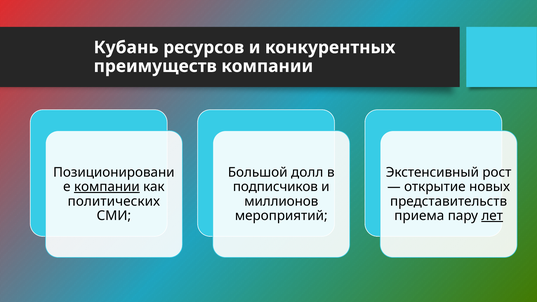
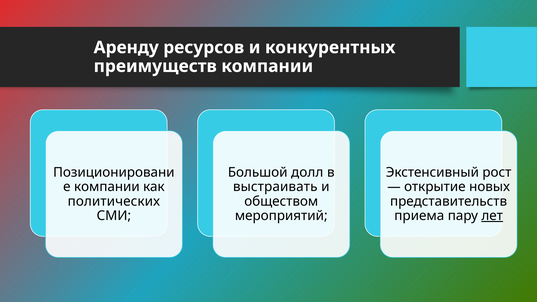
Кубань: Кубань -> Аренду
компании at (107, 187) underline: present -> none
подписчиков: подписчиков -> выстраивать
миллионов: миллионов -> обществом
